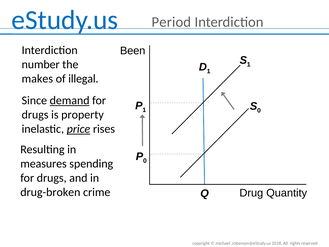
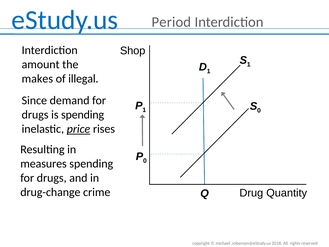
Been: Been -> Shop
number: number -> amount
demand underline: present -> none
is property: property -> spending
drug-broken: drug-broken -> drug-change
